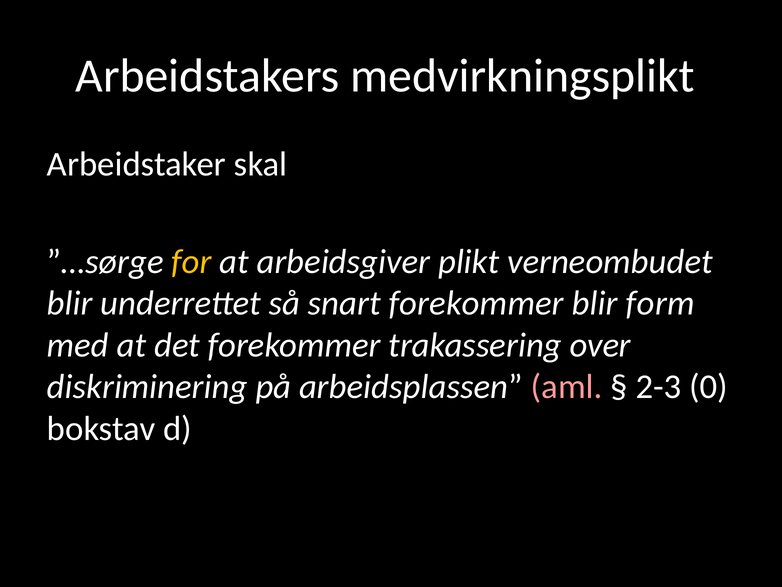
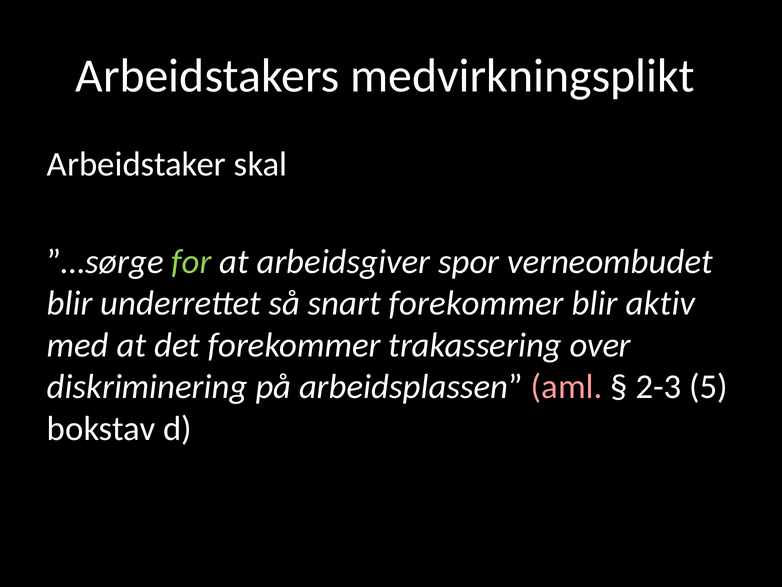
for colour: yellow -> light green
plikt: plikt -> spor
form: form -> aktiv
0: 0 -> 5
